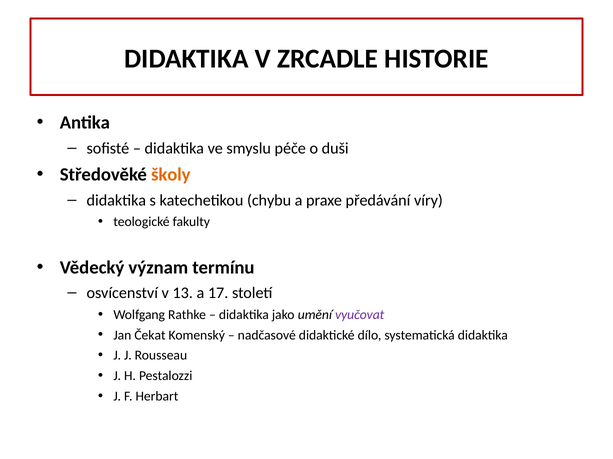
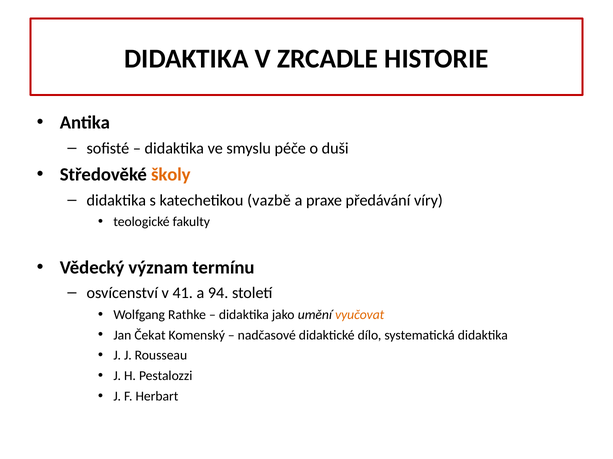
chybu: chybu -> vazbě
13: 13 -> 41
17: 17 -> 94
vyučovat colour: purple -> orange
